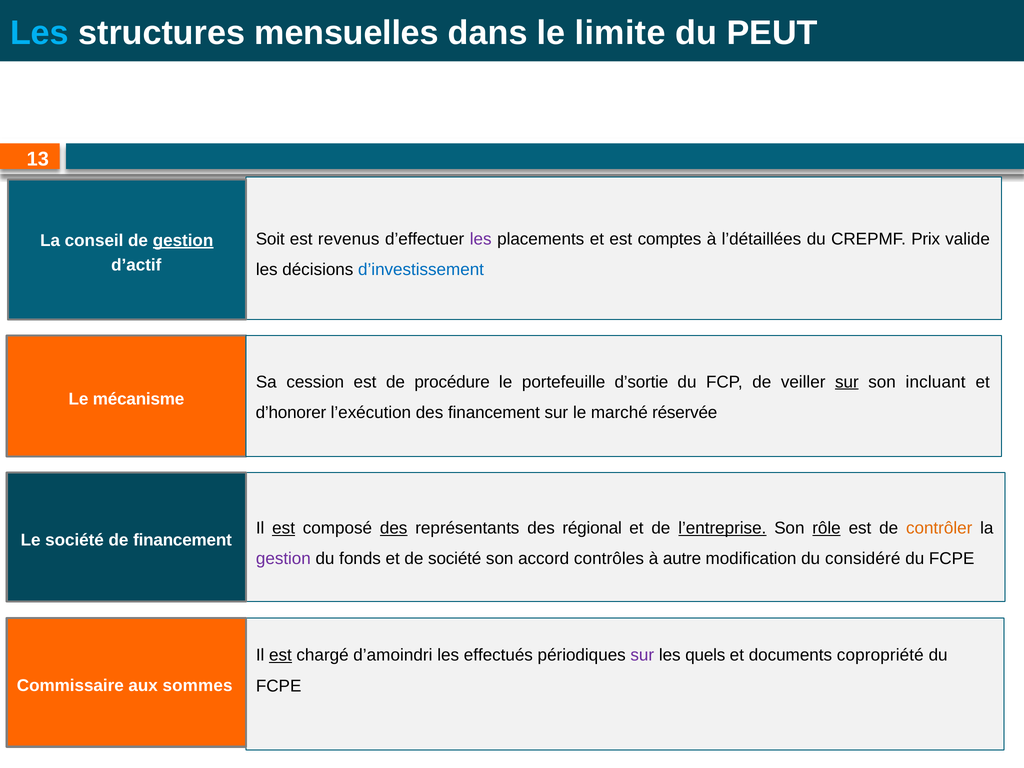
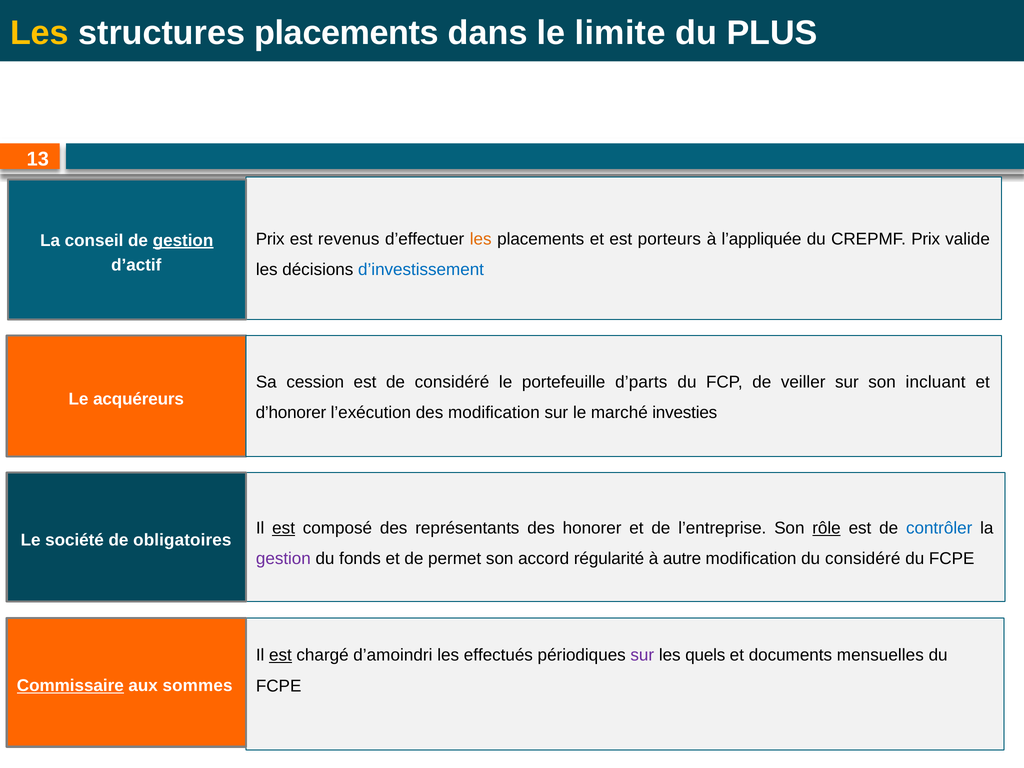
Les at (39, 33) colour: light blue -> yellow
structures mensuelles: mensuelles -> placements
PEUT: PEUT -> PLUS
Soit at (270, 239): Soit -> Prix
les at (481, 239) colour: purple -> orange
comptes: comptes -> porteurs
l’détaillées: l’détaillées -> l’appliquée
de procédure: procédure -> considéré
d’sortie: d’sortie -> d’parts
sur at (847, 382) underline: present -> none
mécanisme: mécanisme -> acquéreurs
des financement: financement -> modification
réservée: réservée -> investies
des at (394, 528) underline: present -> none
régional: régional -> honorer
l’entreprise underline: present -> none
contrôler colour: orange -> blue
de financement: financement -> obligatoires
de société: société -> permet
contrôles: contrôles -> régularité
copropriété: copropriété -> mensuelles
Commissaire underline: none -> present
